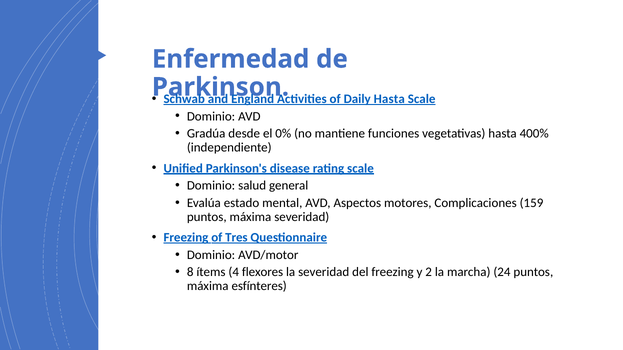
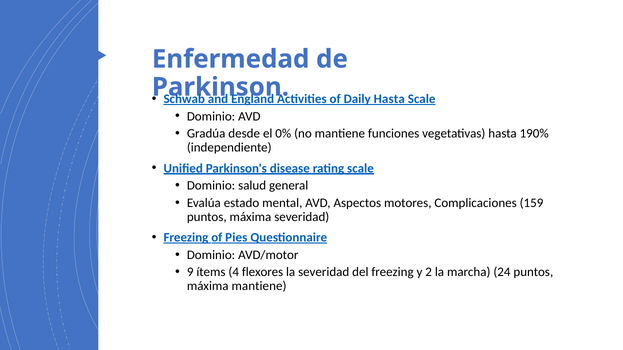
400%: 400% -> 190%
Tres: Tres -> Pies
8: 8 -> 9
máxima esfínteres: esfínteres -> mantiene
